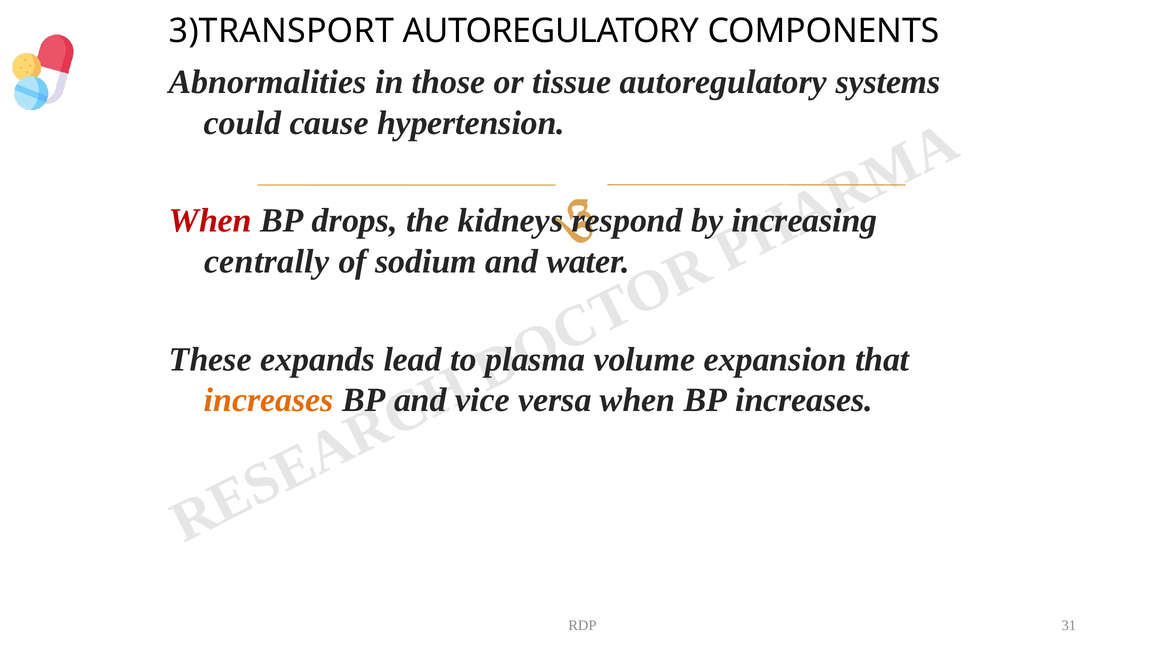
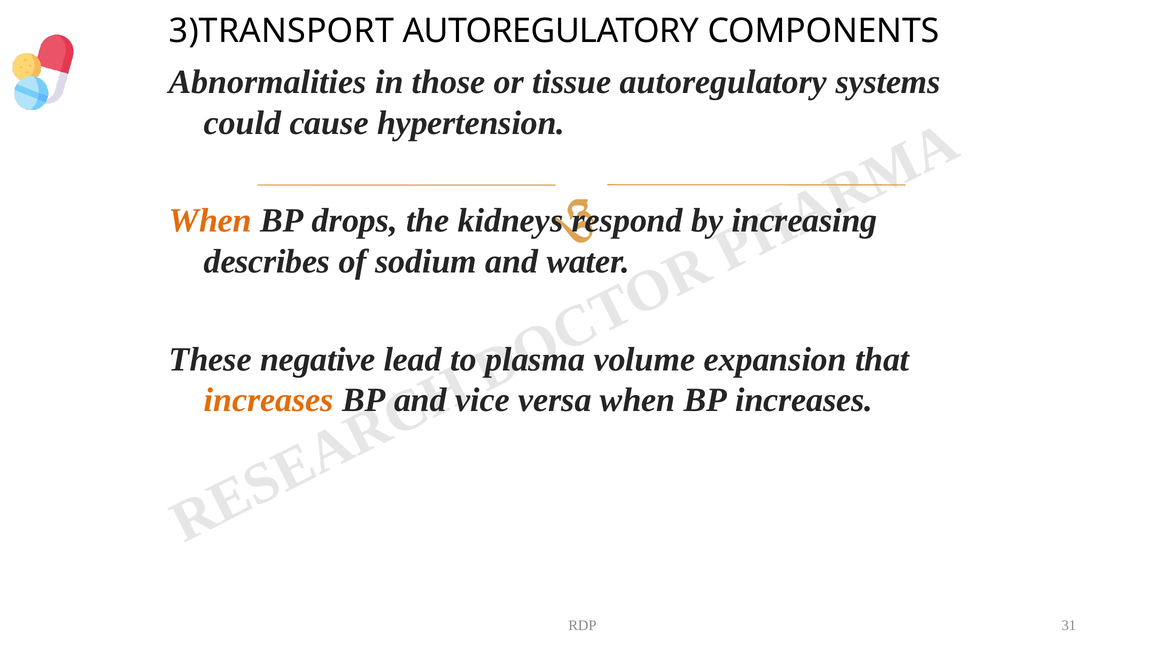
When at (210, 221) colour: red -> orange
centrally: centrally -> describes
expands: expands -> negative
